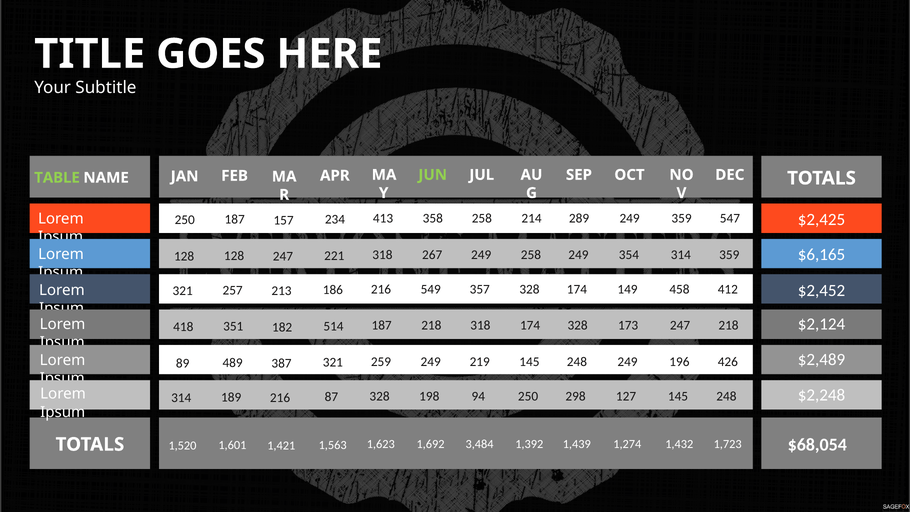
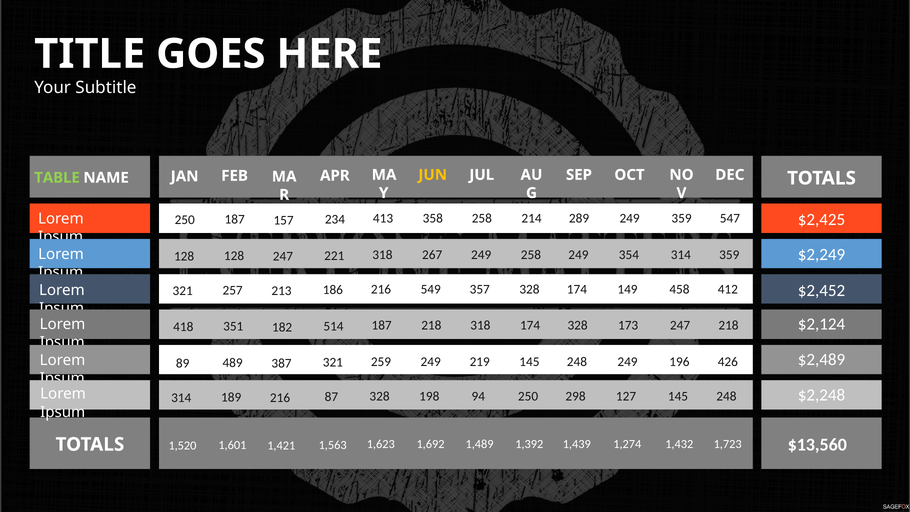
JUN colour: light green -> yellow
$6,165: $6,165 -> $2,249
$68,054: $68,054 -> $13,560
3,484: 3,484 -> 1,489
